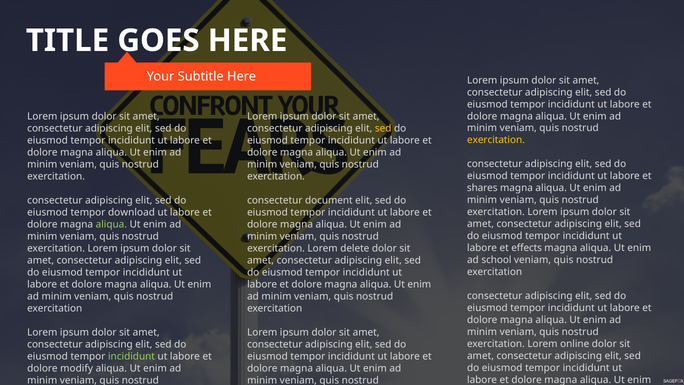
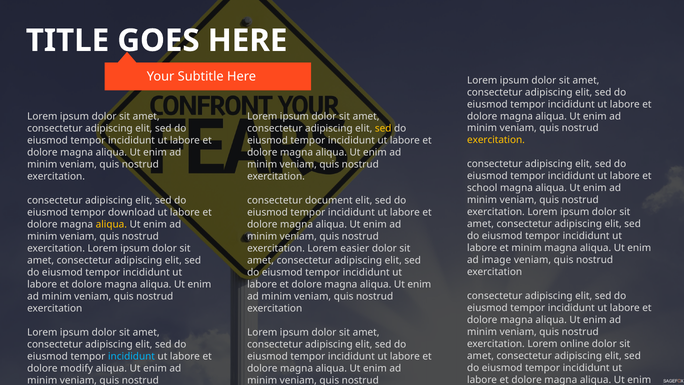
shares: shares -> school
aliqua at (111, 224) colour: light green -> yellow
et effects: effects -> minim
delete: delete -> easier
school: school -> image
incididunt at (131, 356) colour: light green -> light blue
